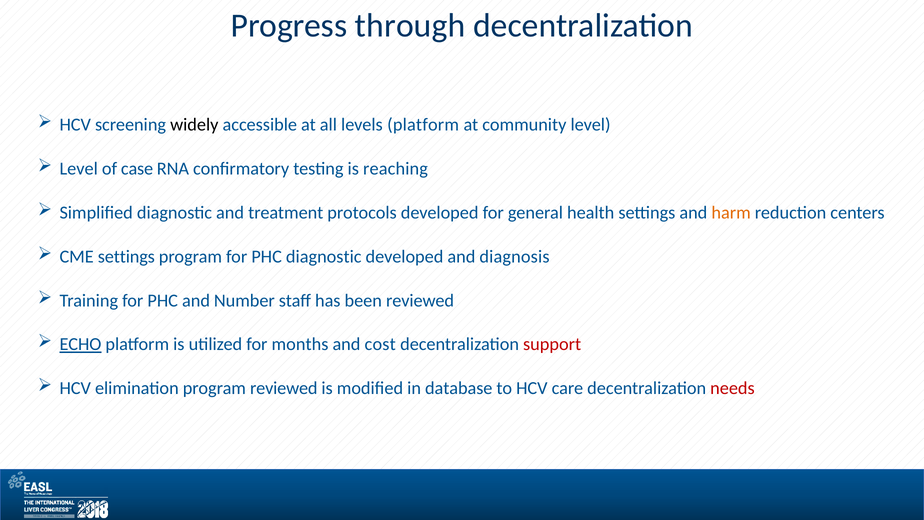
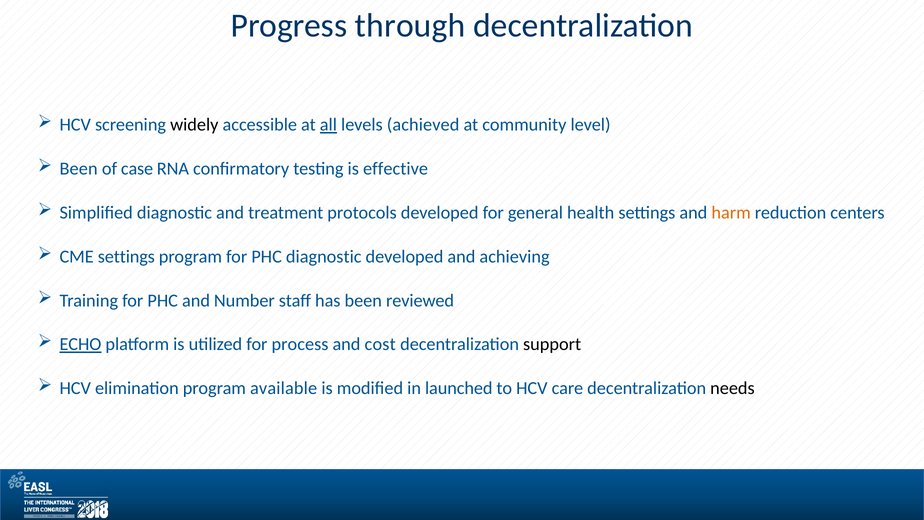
all underline: none -> present
levels platform: platform -> achieved
Level at (79, 169): Level -> Been
reaching: reaching -> effective
diagnosis: diagnosis -> achieving
months: months -> process
support colour: red -> black
program reviewed: reviewed -> available
database: database -> launched
needs colour: red -> black
